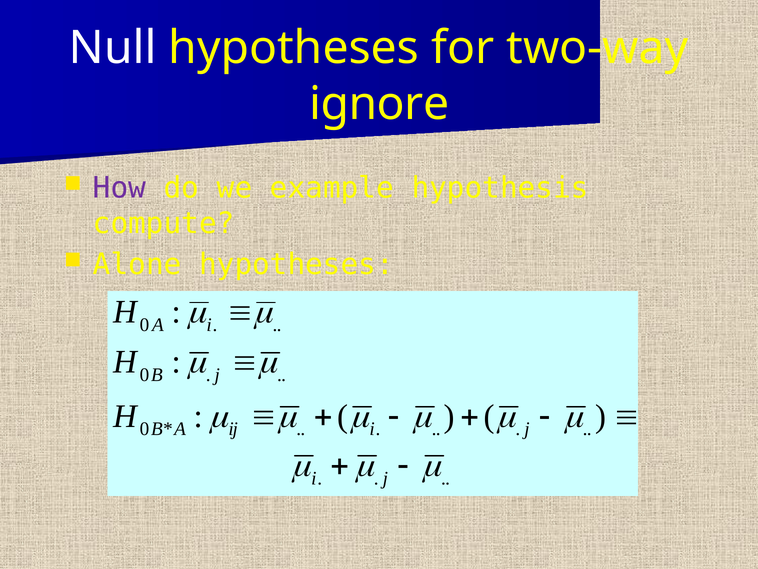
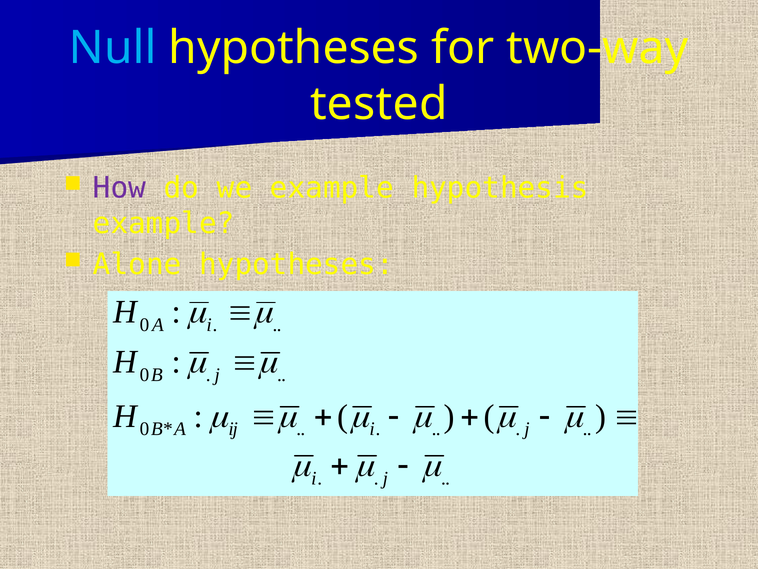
Null colour: white -> light blue
ignore: ignore -> tested
compute at (164, 223): compute -> example
